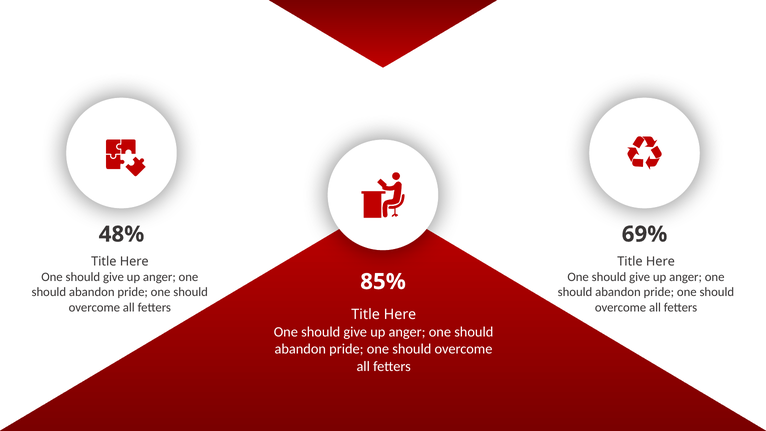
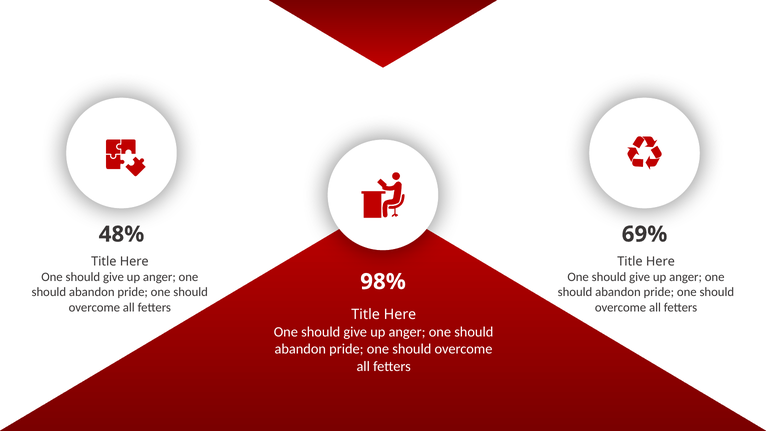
85%: 85% -> 98%
